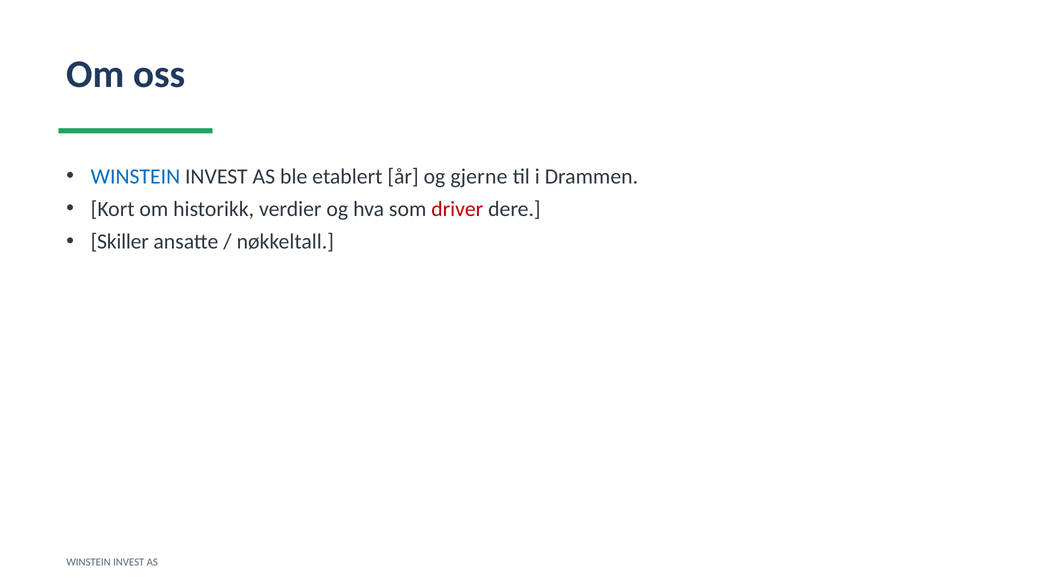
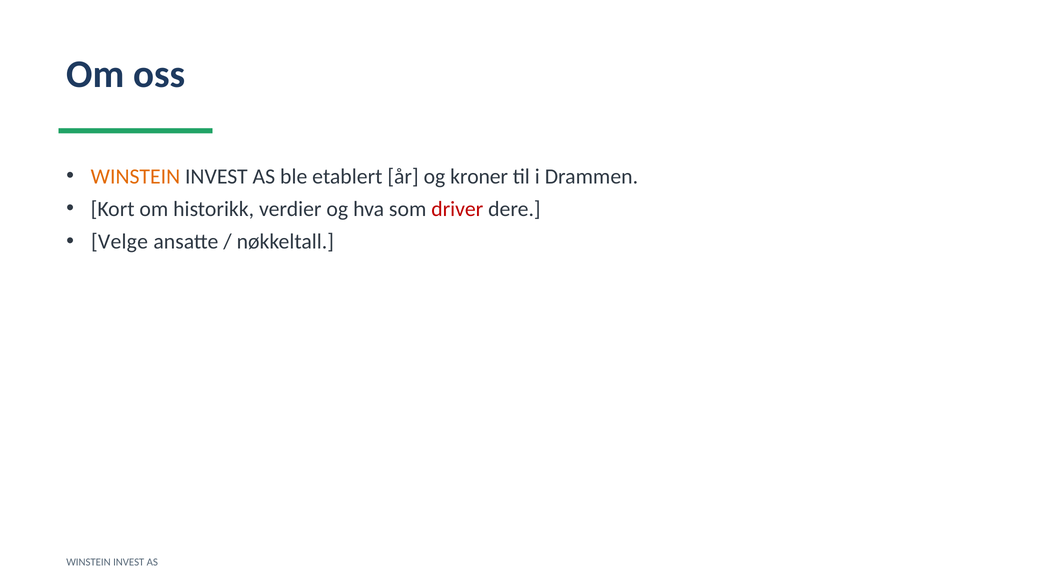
WINSTEIN at (135, 176) colour: blue -> orange
gjerne: gjerne -> kroner
Skiller: Skiller -> Velge
